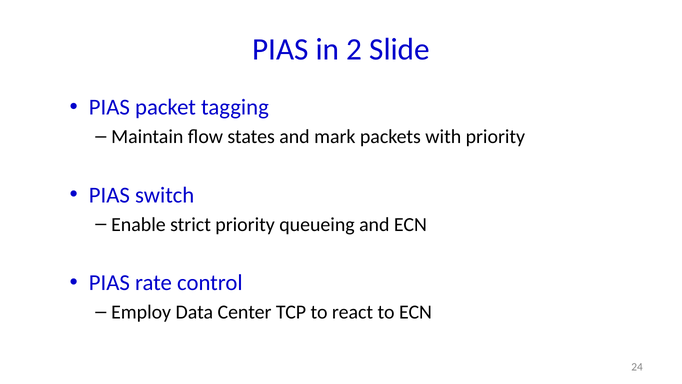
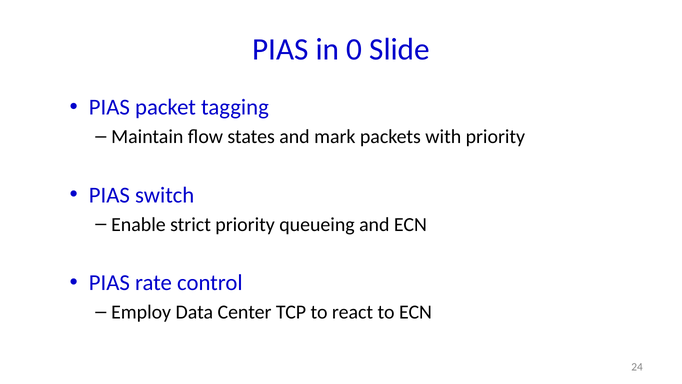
2: 2 -> 0
